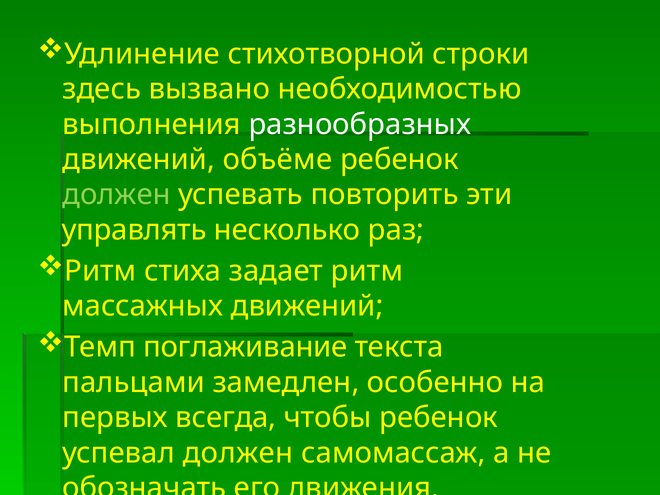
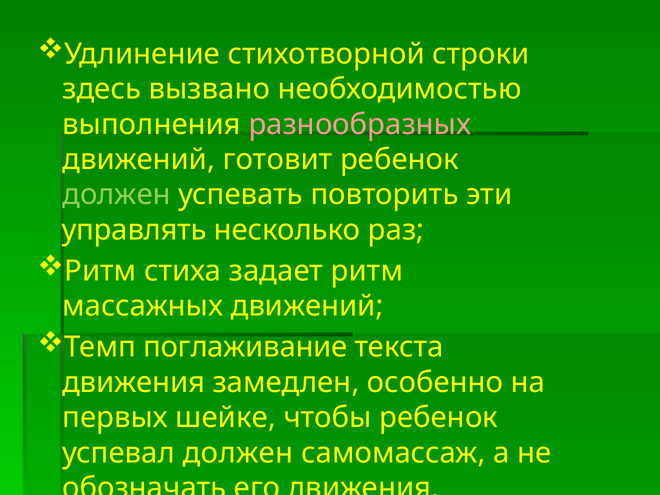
разнообразных colour: white -> pink
объёме: объёме -> готовит
пальцами at (134, 383): пальцами -> движения
всегда: всегда -> шейке
